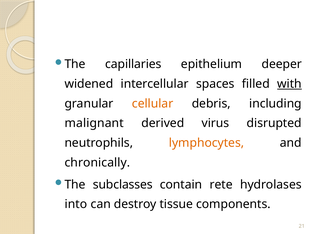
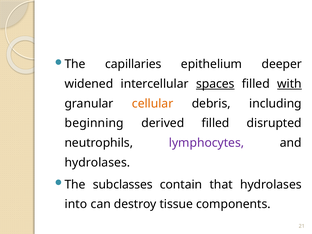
spaces underline: none -> present
malignant: malignant -> beginning
derived virus: virus -> filled
lymphocytes colour: orange -> purple
chronically at (97, 162): chronically -> hydrolases
rete: rete -> that
